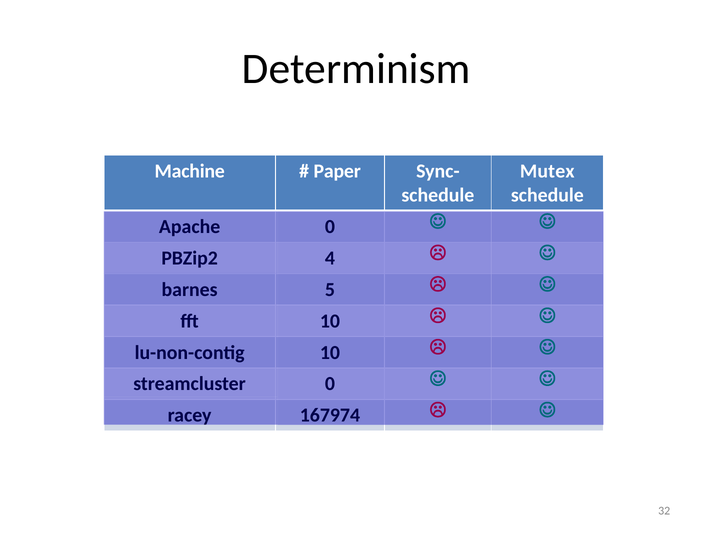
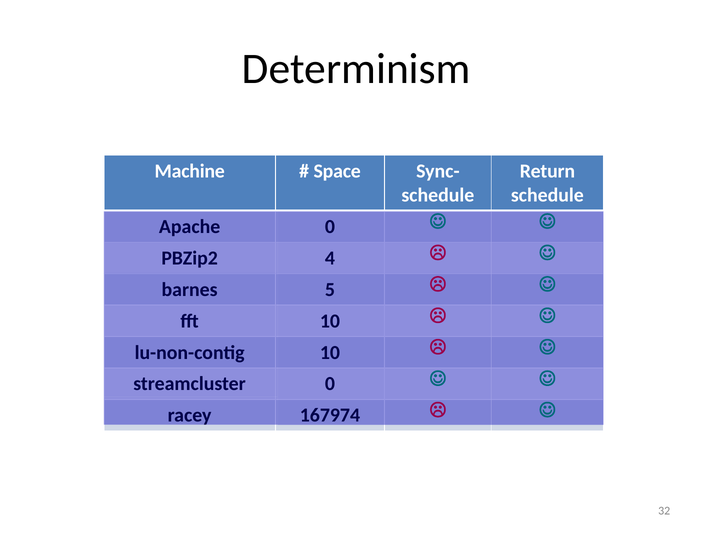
Paper: Paper -> Space
Mutex: Mutex -> Return
